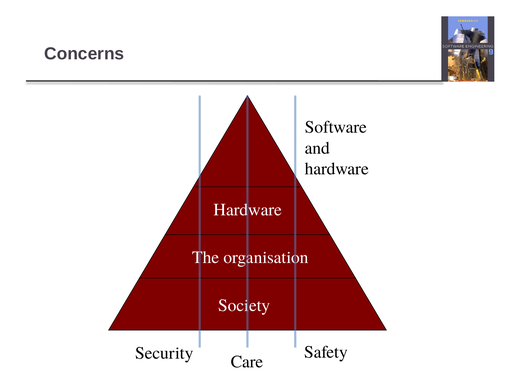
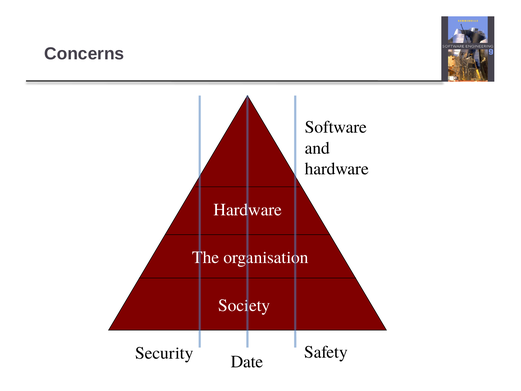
Care: Care -> Date
